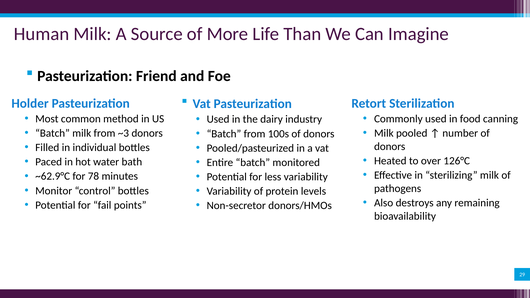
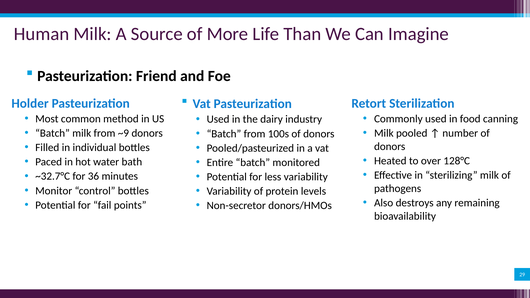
~3: ~3 -> ~9
126°C: 126°C -> 128°C
~62.9°C: ~62.9°C -> ~32.7°C
78: 78 -> 36
